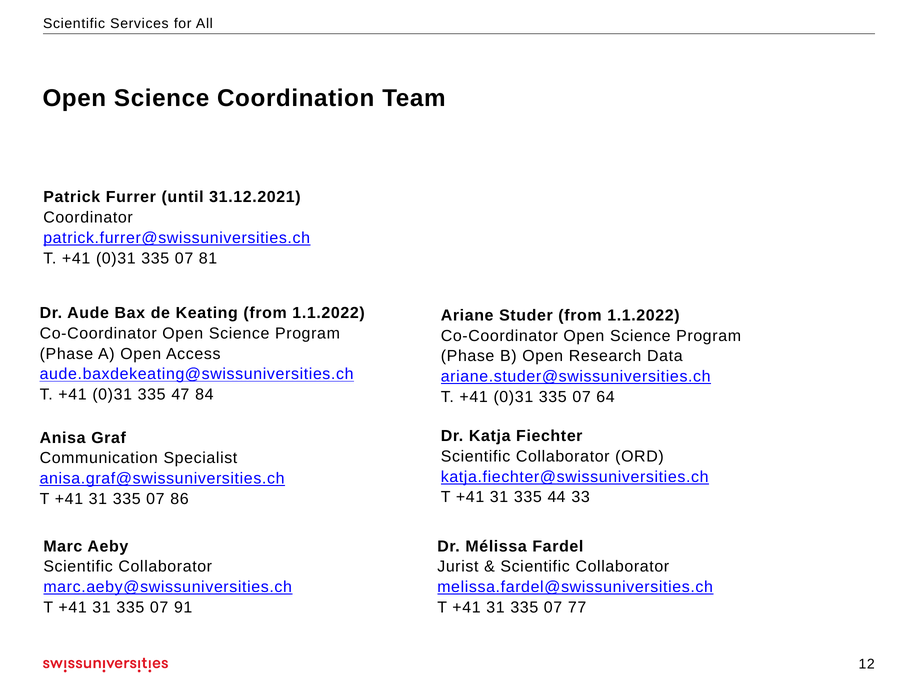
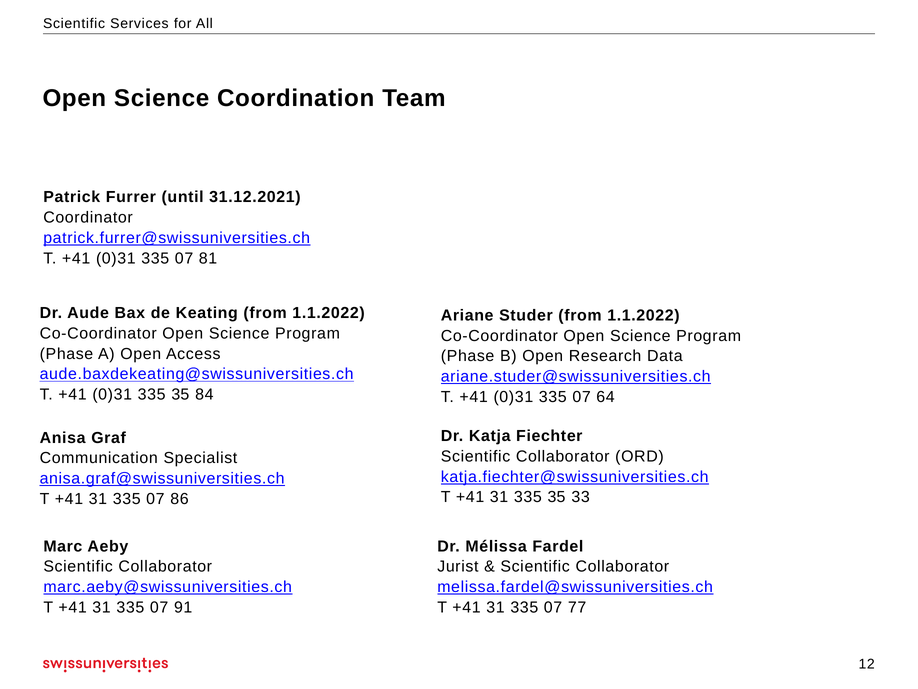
0)31 335 47: 47 -> 35
31 335 44: 44 -> 35
